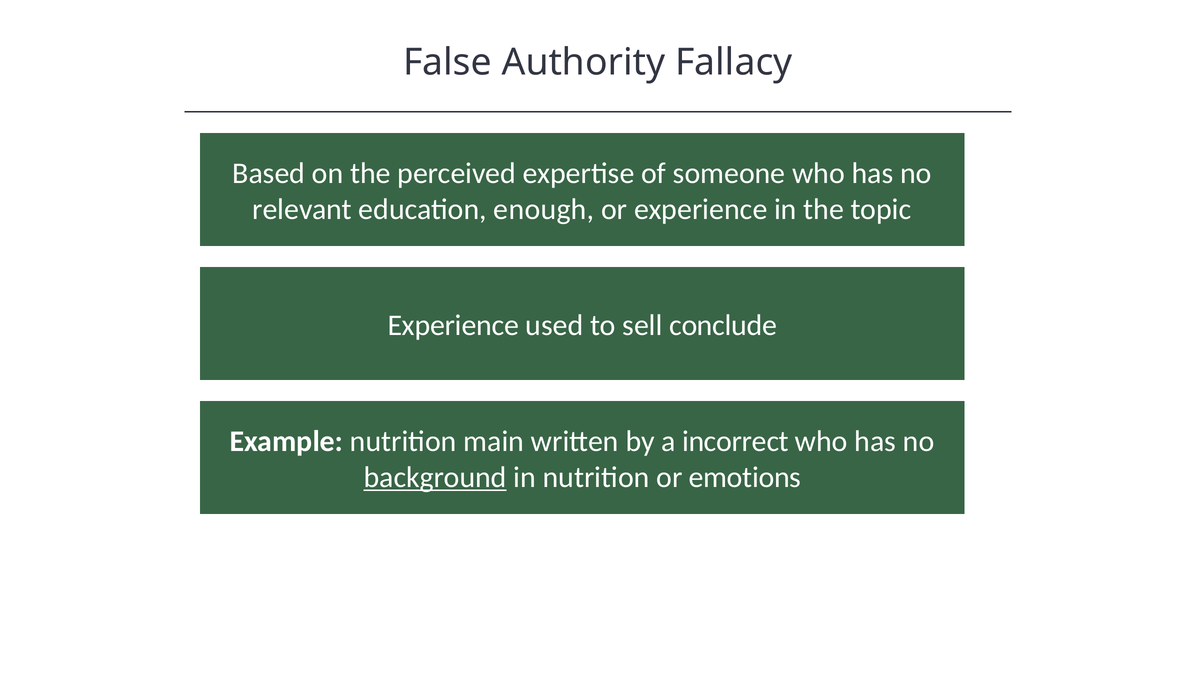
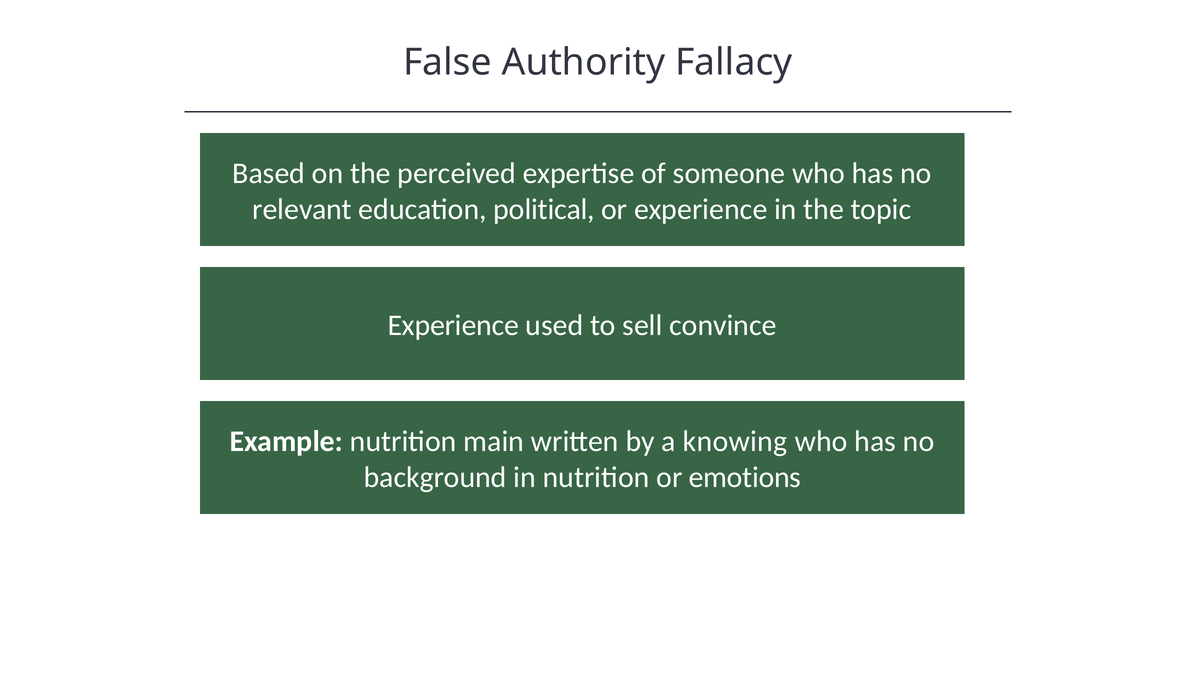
enough: enough -> political
conclude: conclude -> convince
incorrect: incorrect -> knowing
background underline: present -> none
